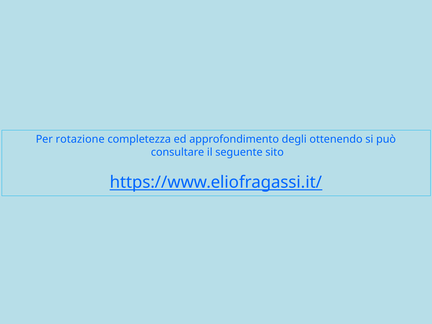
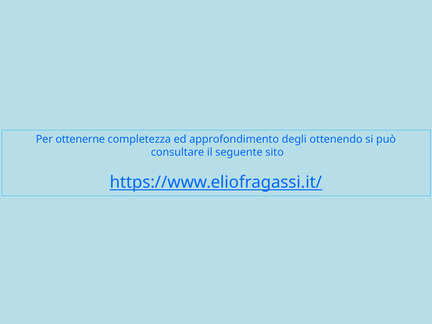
rotazione: rotazione -> ottenerne
